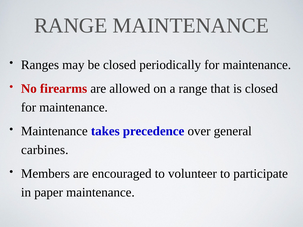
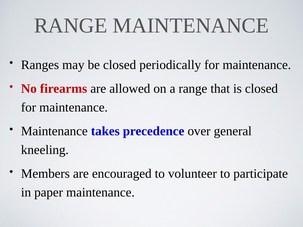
carbines: carbines -> kneeling
